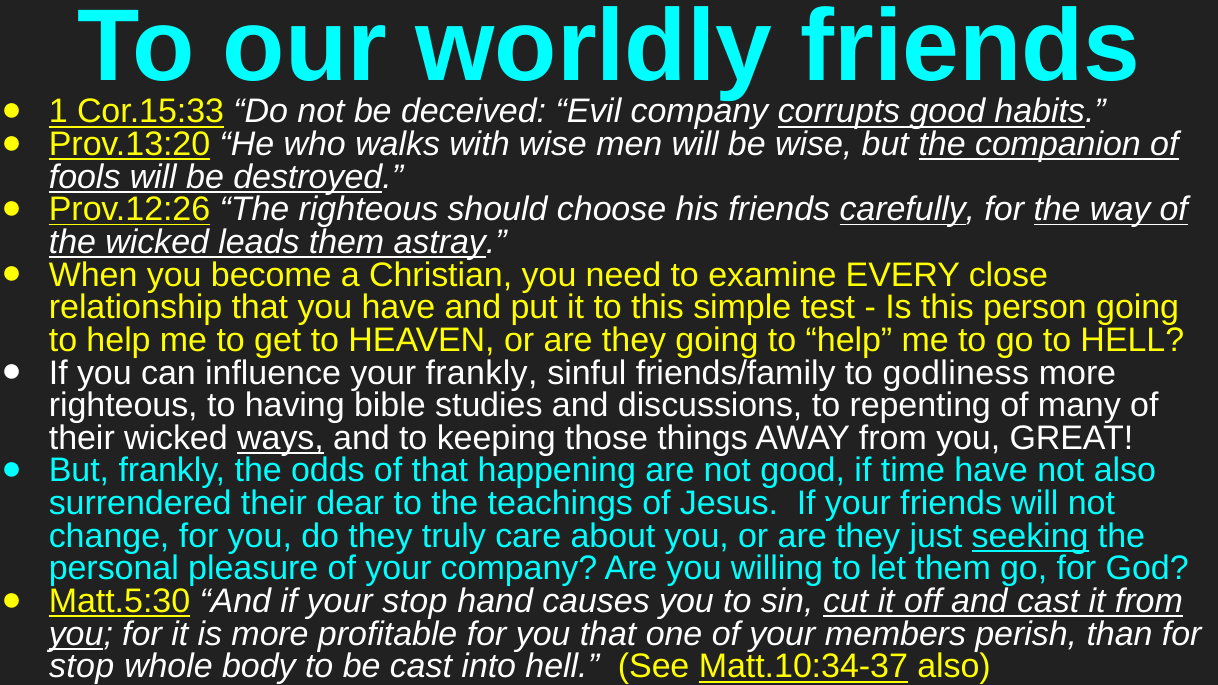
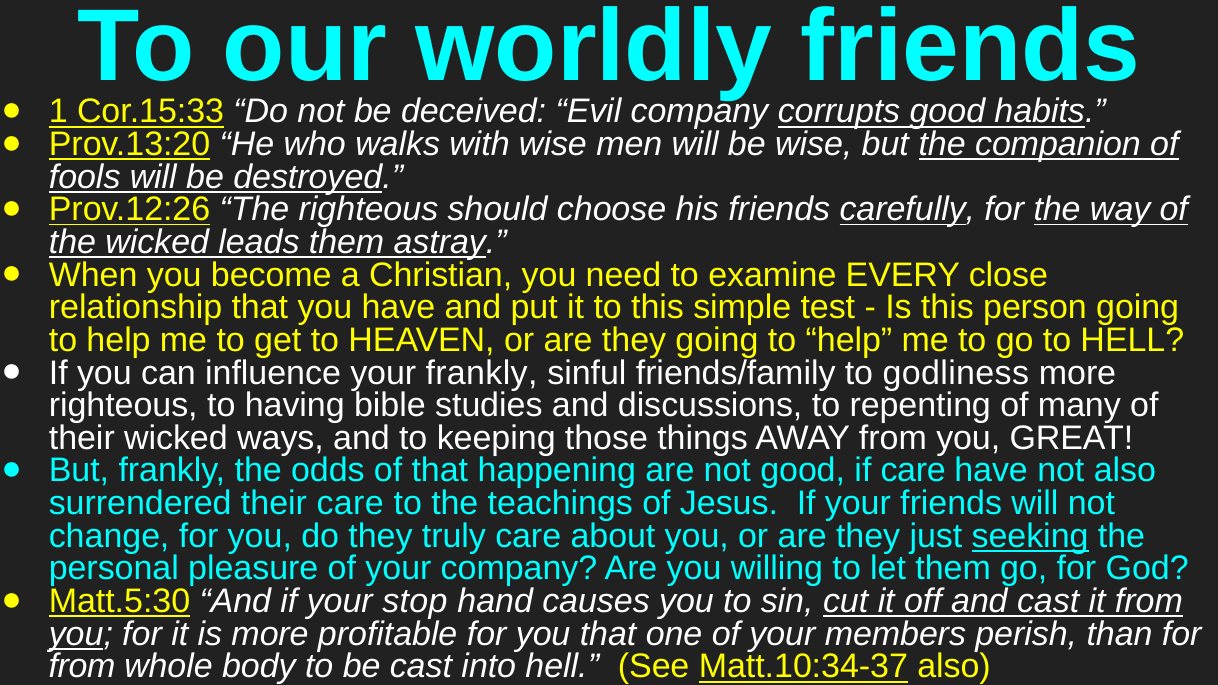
ways underline: present -> none
if time: time -> care
their dear: dear -> care
stop at (82, 667): stop -> from
